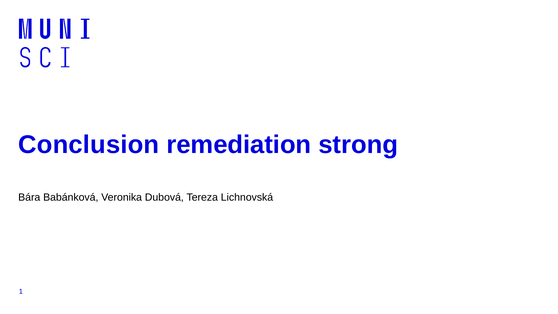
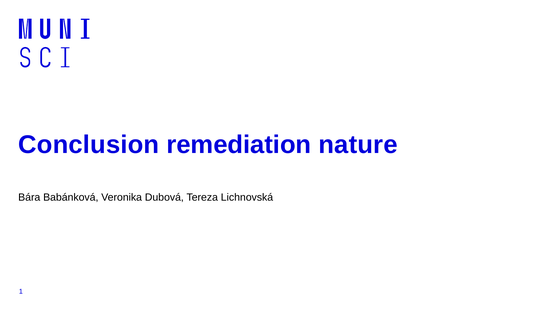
strong: strong -> nature
